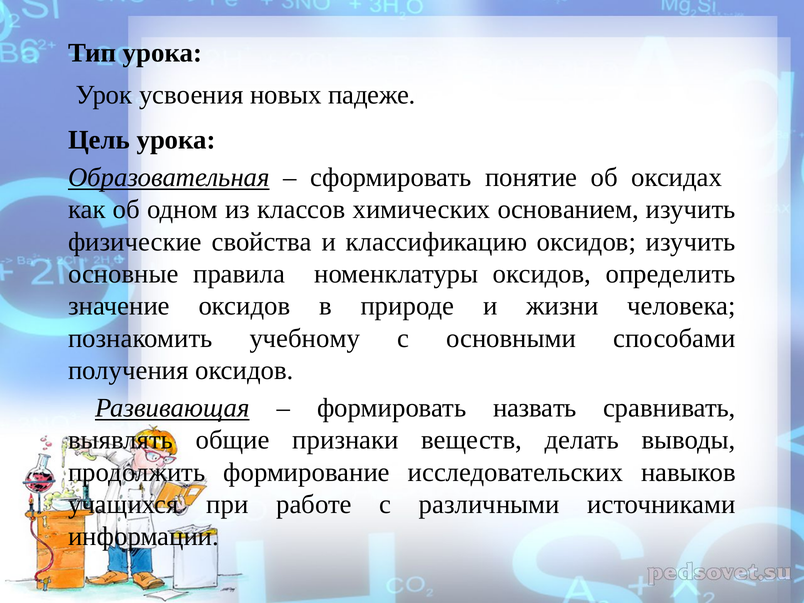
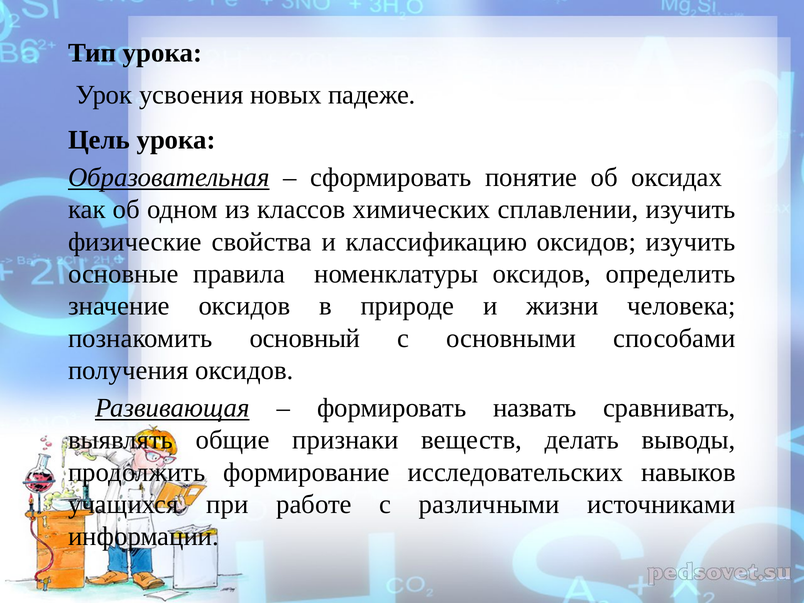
основанием: основанием -> сплавлении
учебному: учебному -> основный
